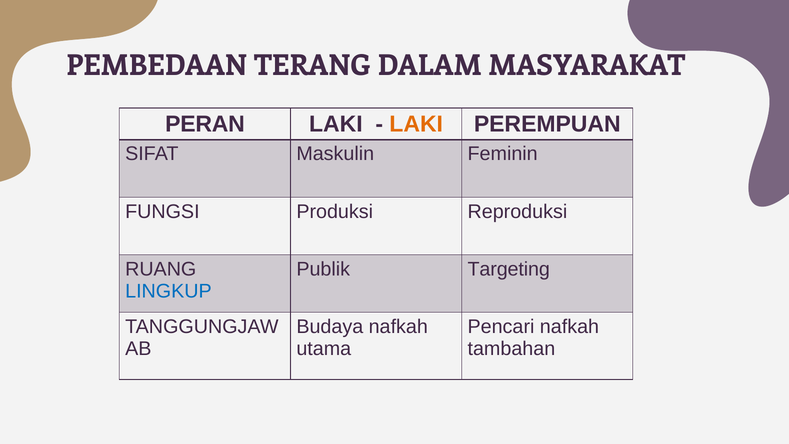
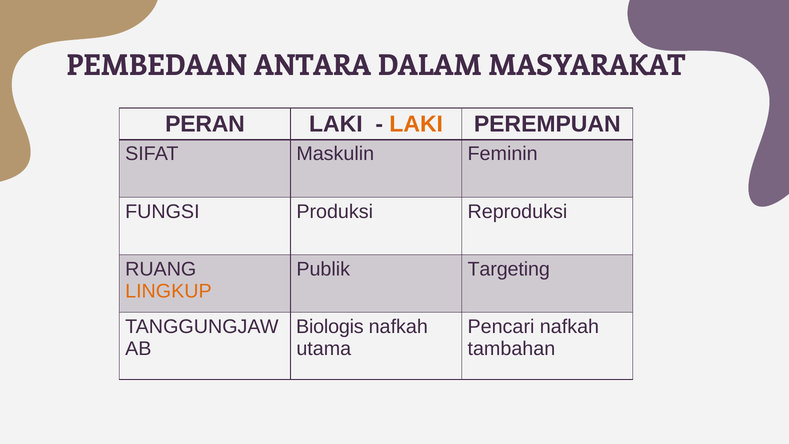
TERANG: TERANG -> ANTARA
LINGKUP colour: blue -> orange
Budaya: Budaya -> Biologis
